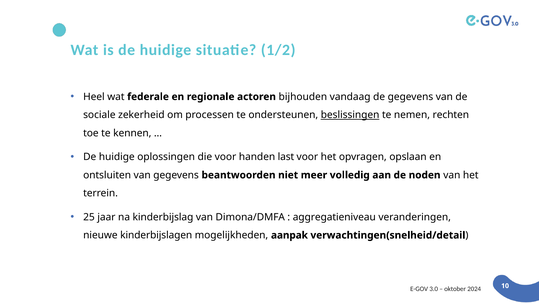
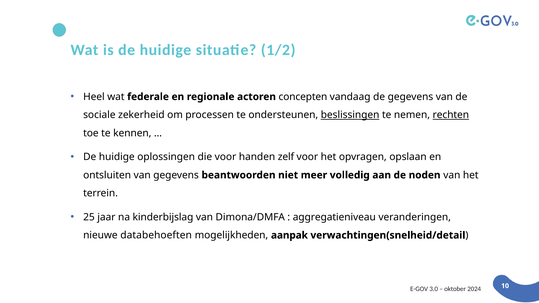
bijhouden: bijhouden -> concepten
rechten underline: none -> present
last: last -> zelf
kinderbijslagen: kinderbijslagen -> databehoeften
